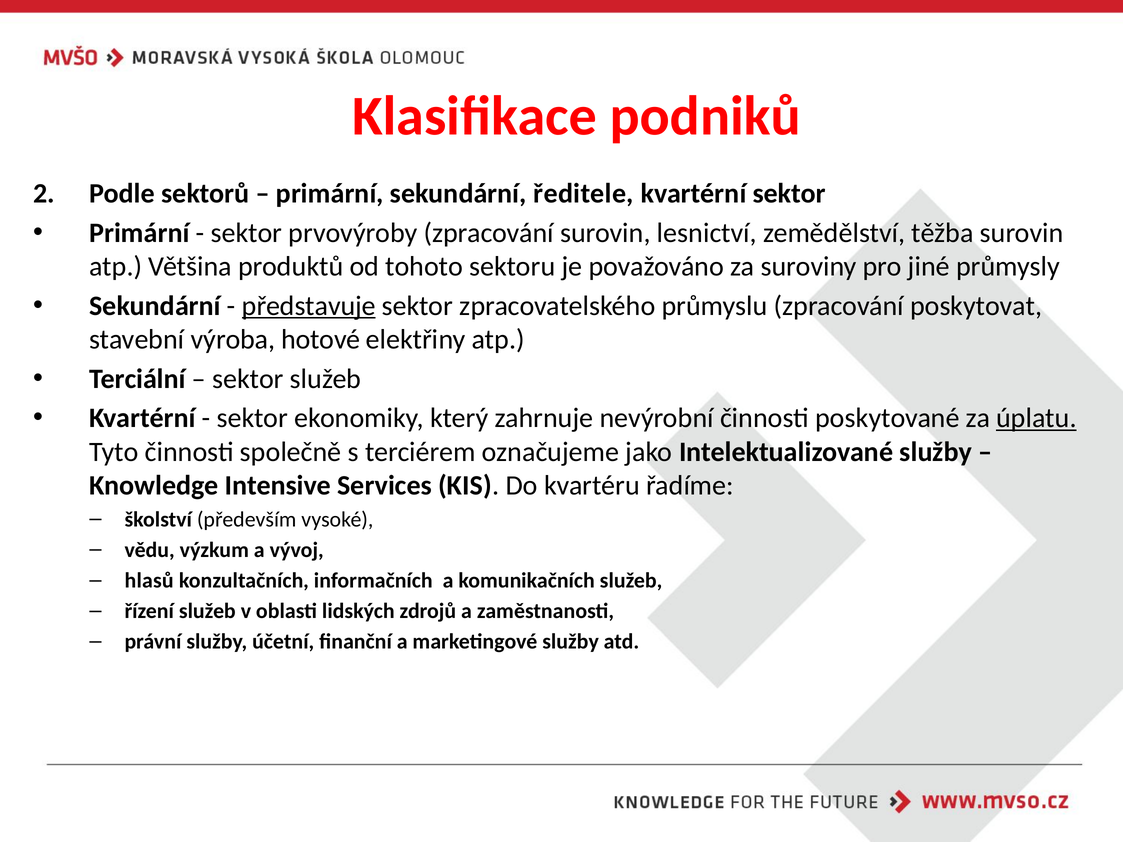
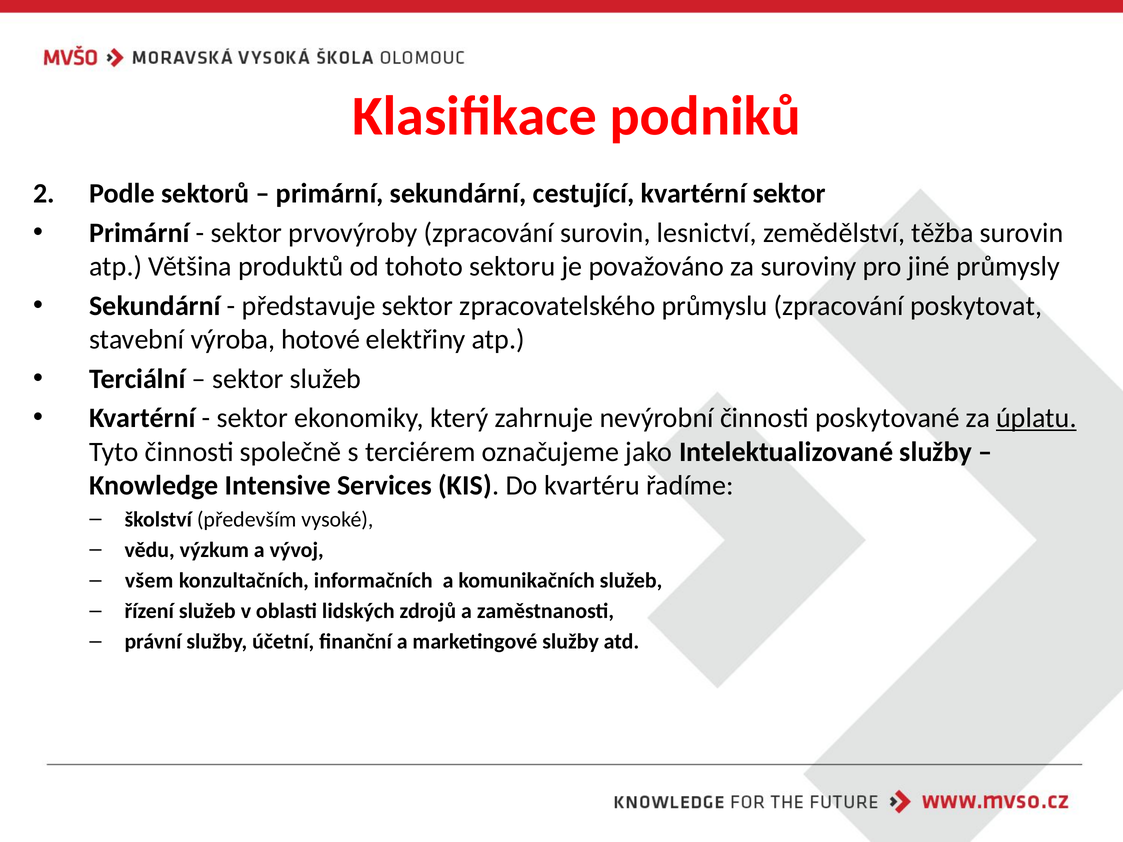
ředitele: ředitele -> cestující
představuje underline: present -> none
hlasů: hlasů -> všem
